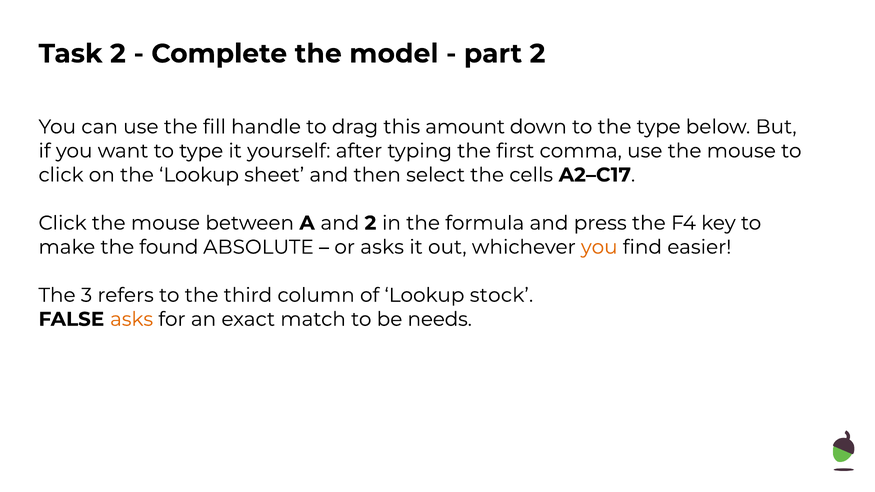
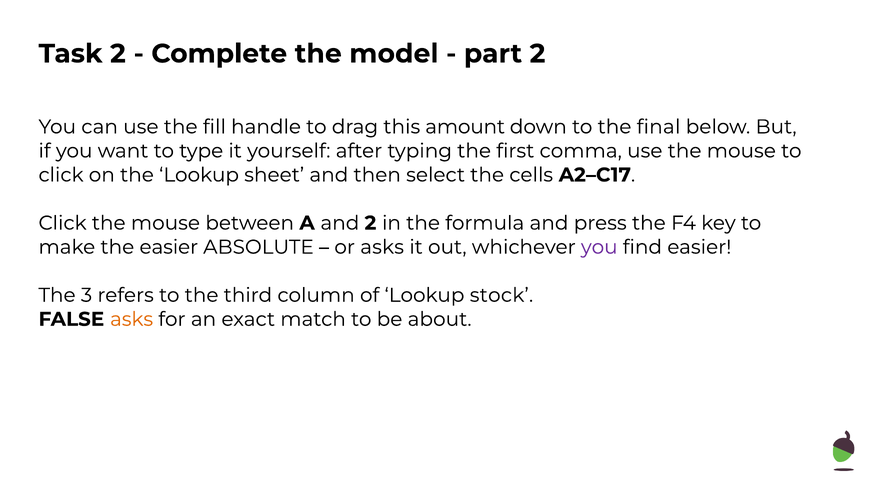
the type: type -> final
the found: found -> easier
you at (599, 247) colour: orange -> purple
needs: needs -> about
